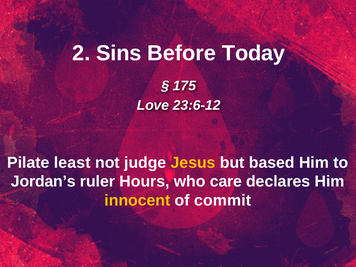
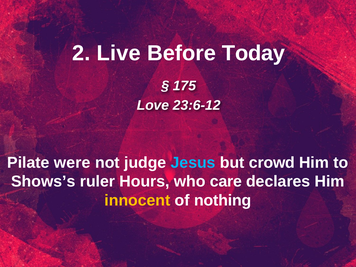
Sins: Sins -> Live
least: least -> were
Jesus colour: yellow -> light blue
based: based -> crowd
Jordan’s: Jordan’s -> Shows’s
commit: commit -> nothing
